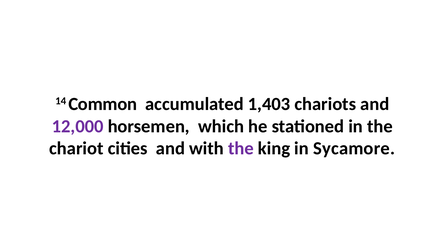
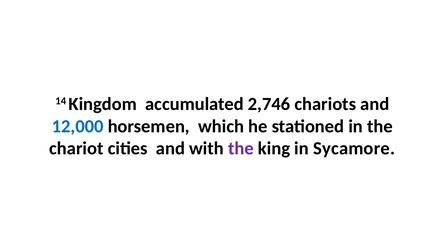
Common: Common -> Kingdom
1,403: 1,403 -> 2,746
12,000 colour: purple -> blue
